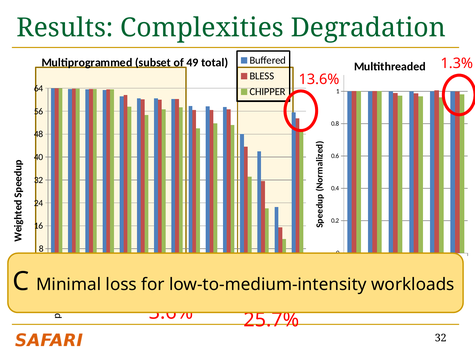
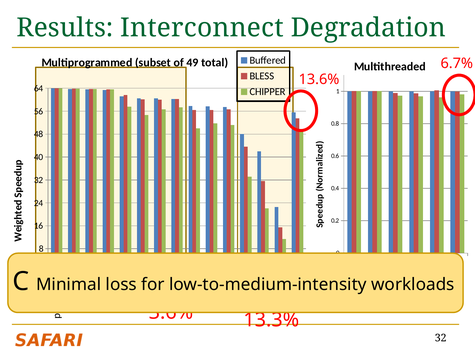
Complexities: Complexities -> Interconnect
1.3%: 1.3% -> 6.7%
25.7%: 25.7% -> 13.3%
